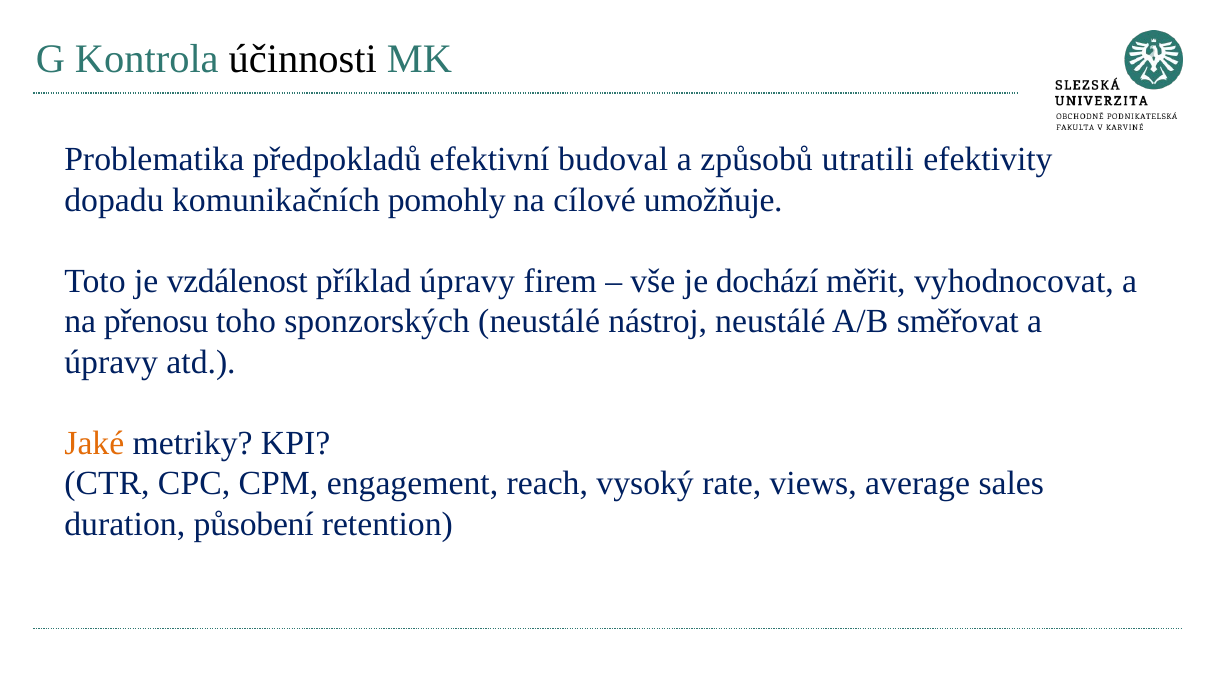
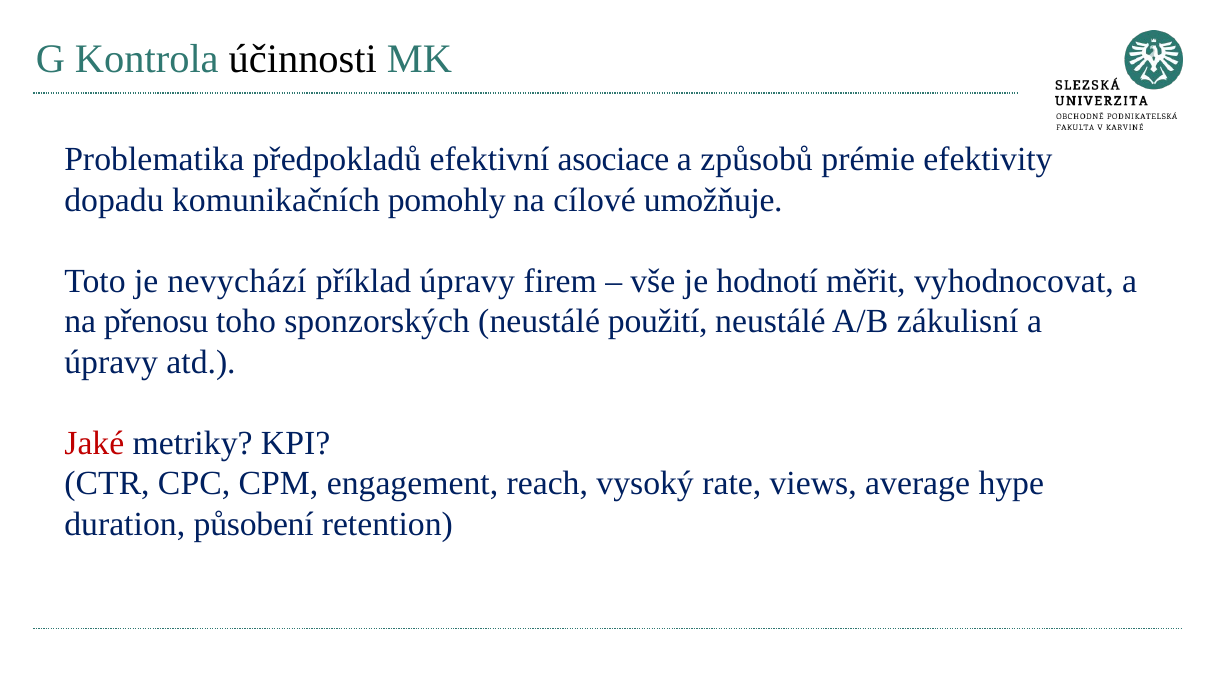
budoval: budoval -> asociace
utratili: utratili -> prémie
vzdálenost: vzdálenost -> nevychází
dochází: dochází -> hodnotí
nástroj: nástroj -> použití
směřovat: směřovat -> zákulisní
Jaké colour: orange -> red
sales: sales -> hype
